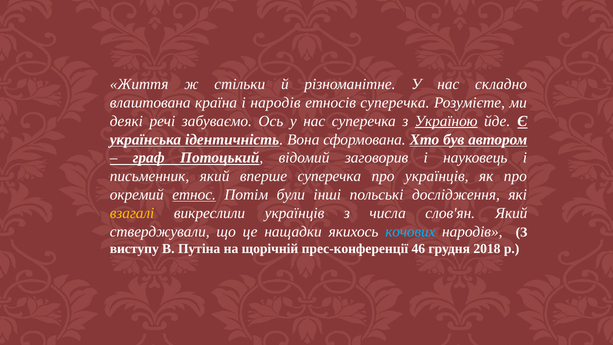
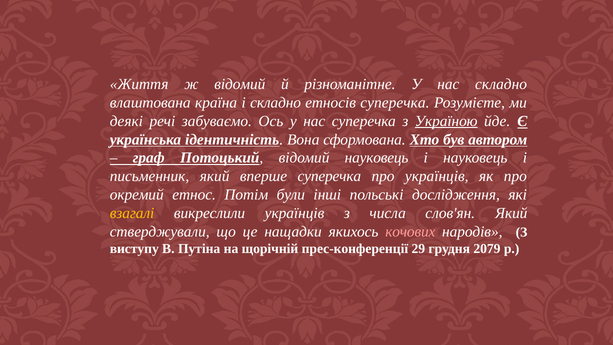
ж стільки: стільки -> відомий
і народів: народів -> складно
відомий заговорив: заговорив -> науковець
етнос underline: present -> none
кочових colour: light blue -> pink
46: 46 -> 29
2018: 2018 -> 2079
